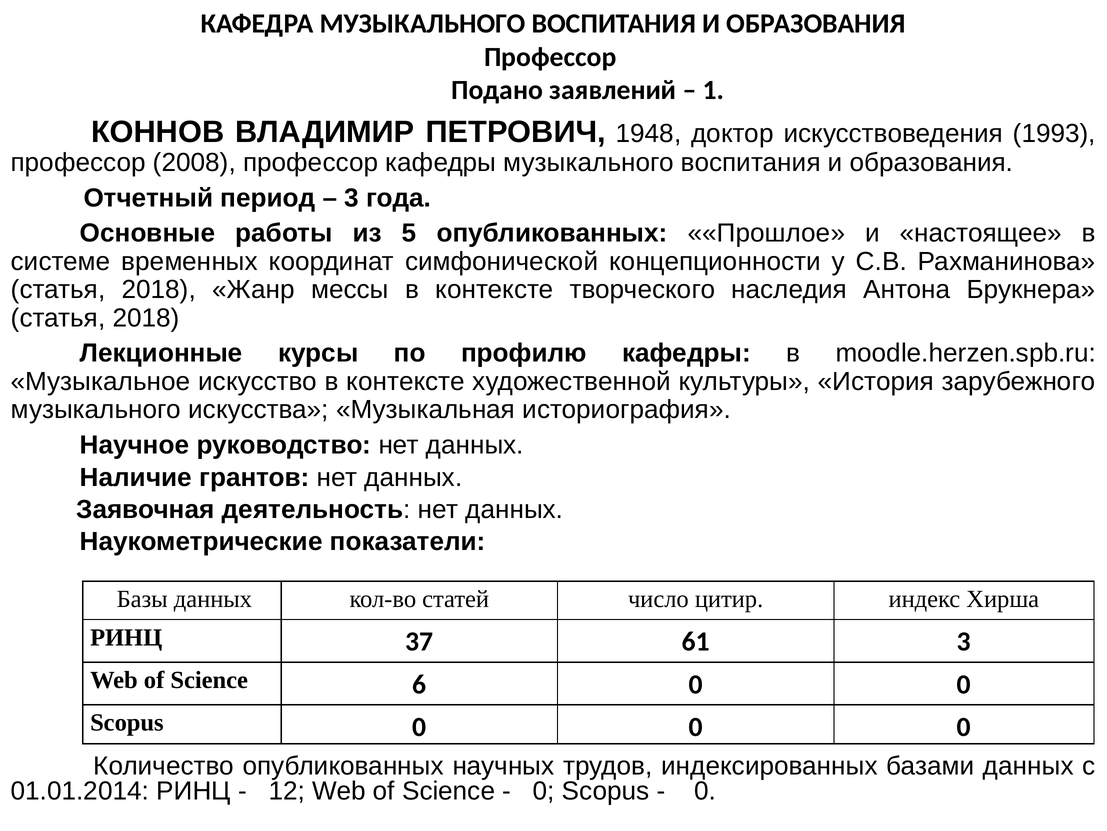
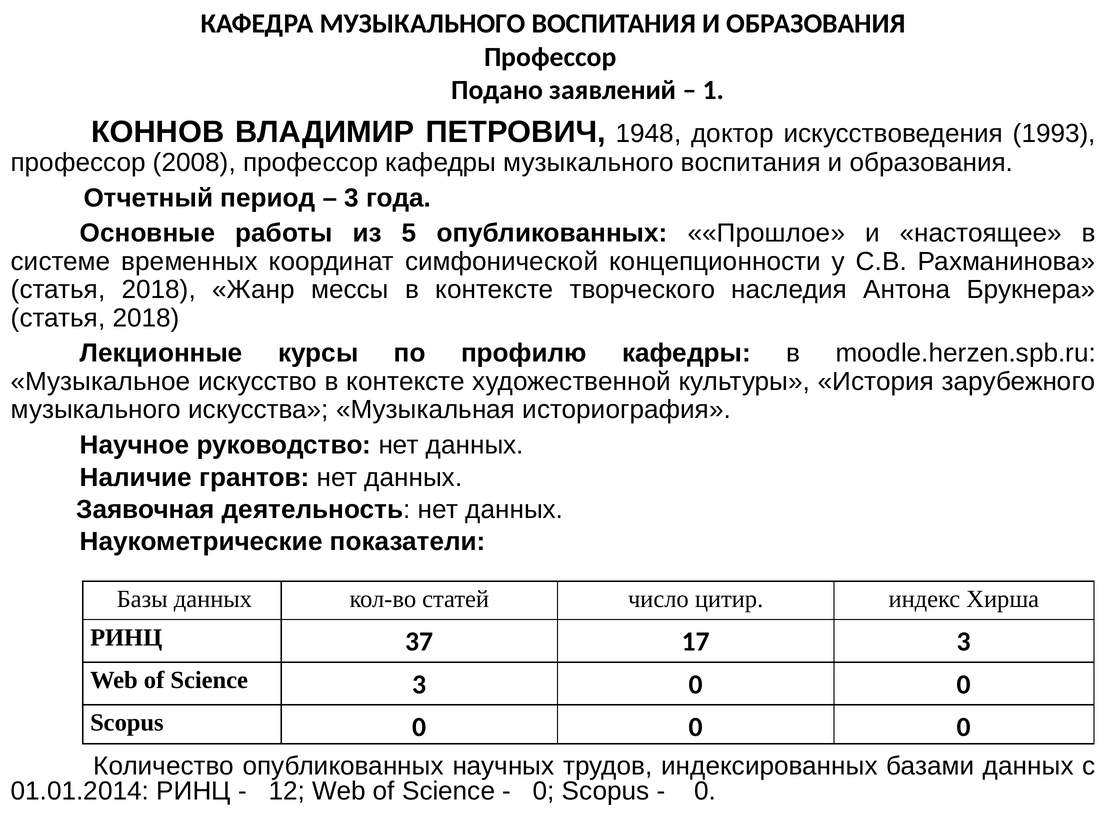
61: 61 -> 17
Science 6: 6 -> 3
